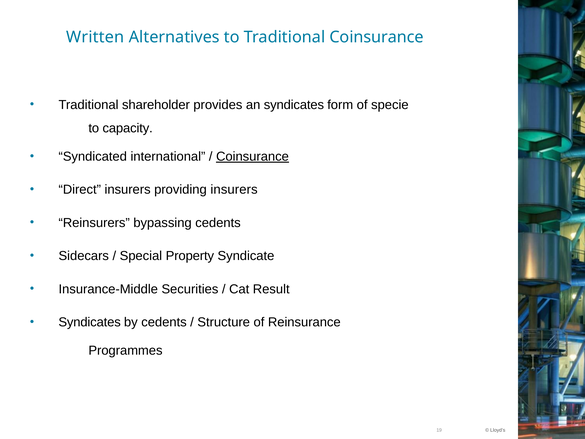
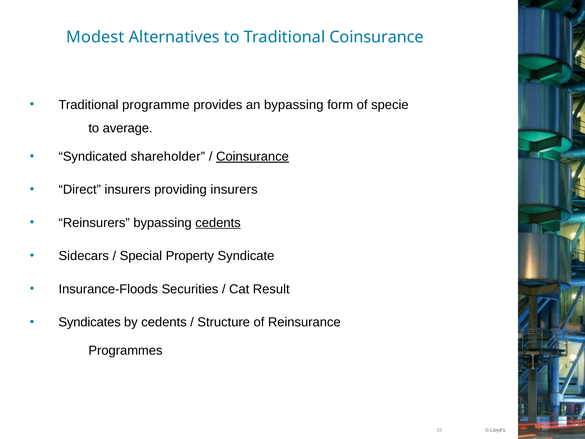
Written: Written -> Modest
shareholder: shareholder -> programme
an syndicates: syndicates -> bypassing
capacity: capacity -> average
international: international -> shareholder
cedents at (218, 223) underline: none -> present
Insurance-Middle: Insurance-Middle -> Insurance-Floods
